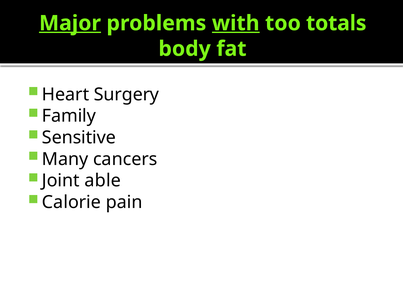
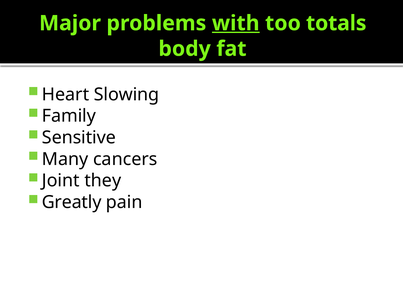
Major underline: present -> none
Surgery: Surgery -> Slowing
able: able -> they
Calorie: Calorie -> Greatly
